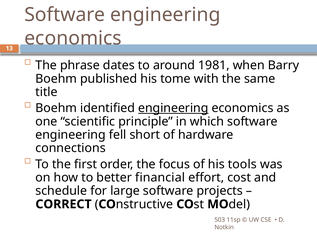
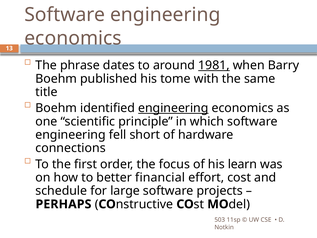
1981 underline: none -> present
tools: tools -> learn
CORRECT: CORRECT -> PERHAPS
